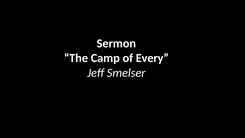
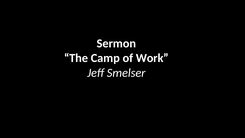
Every: Every -> Work
